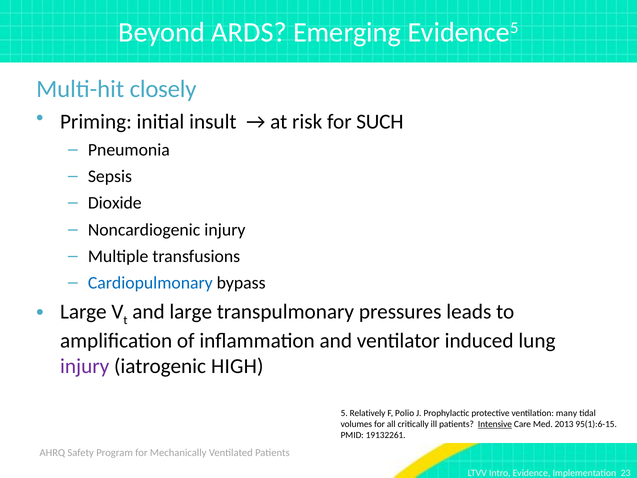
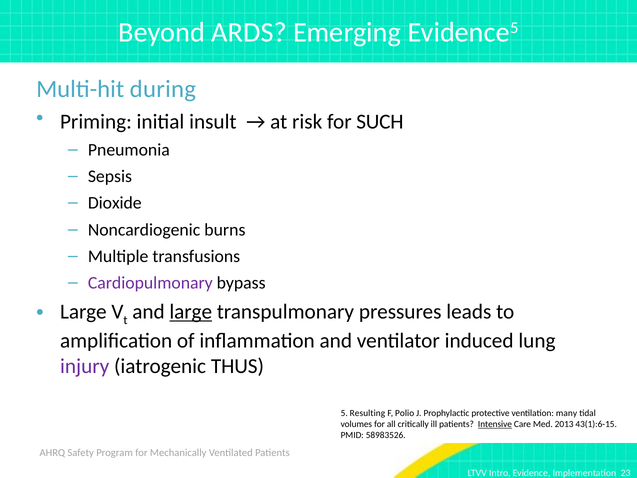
closely: closely -> during
Noncardiogenic injury: injury -> burns
Cardiopulmonary colour: blue -> purple
large at (191, 312) underline: none -> present
HIGH: HIGH -> THUS
Relatively: Relatively -> Resulting
95(1):6-15: 95(1):6-15 -> 43(1):6-15
19132261: 19132261 -> 58983526
